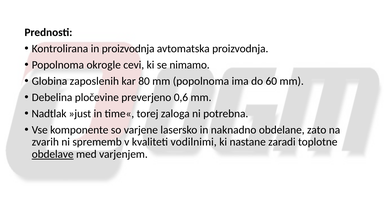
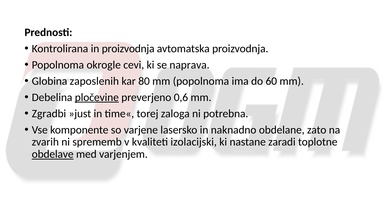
nimamo: nimamo -> naprava
pločevine underline: none -> present
Nadtlak: Nadtlak -> Zgradbi
vodilnimi: vodilnimi -> izolacijski
